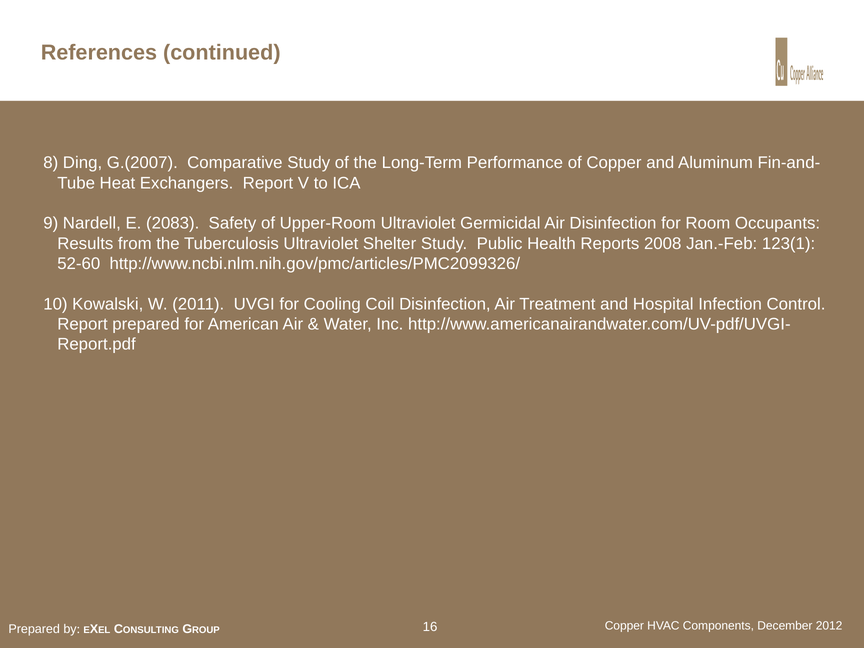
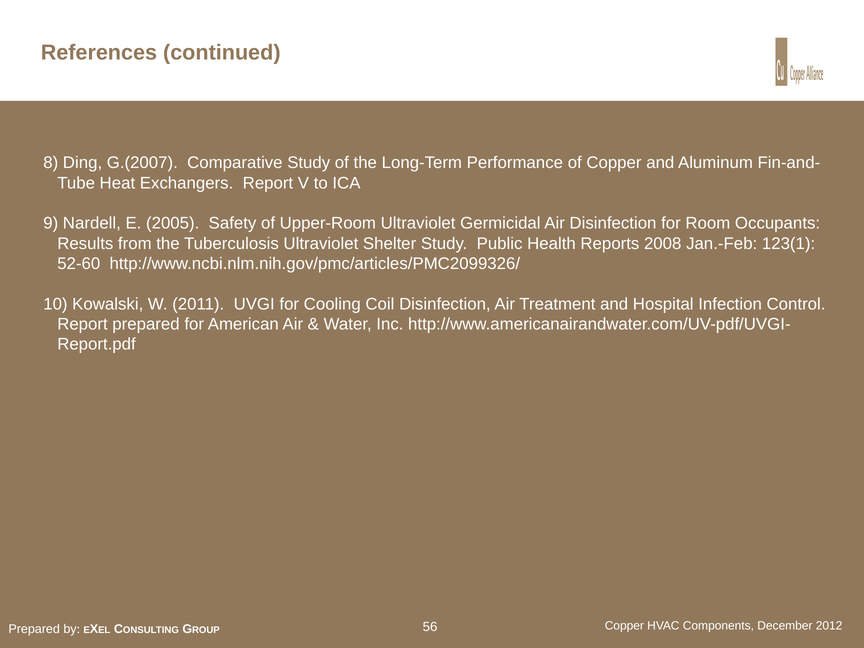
2083: 2083 -> 2005
16: 16 -> 56
